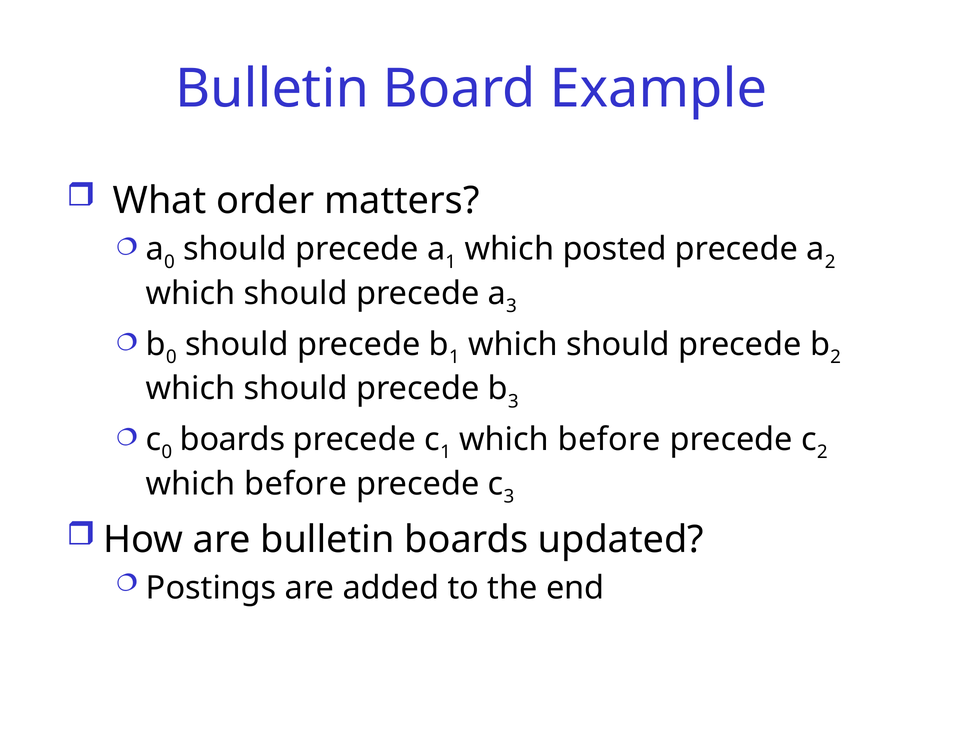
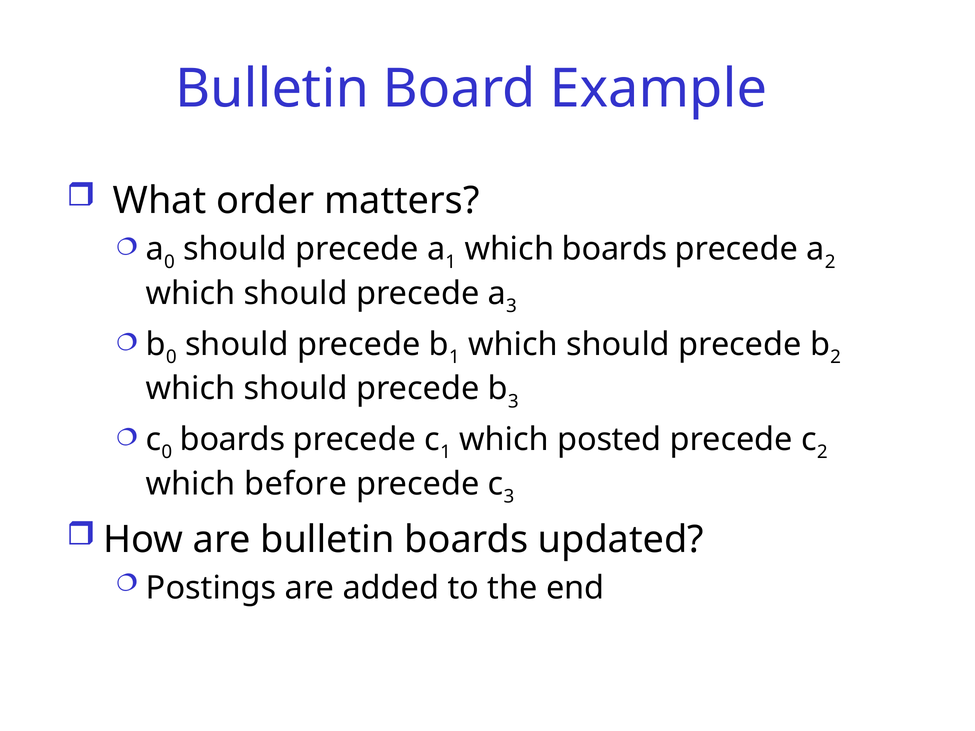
which posted: posted -> boards
before at (609, 440): before -> posted
